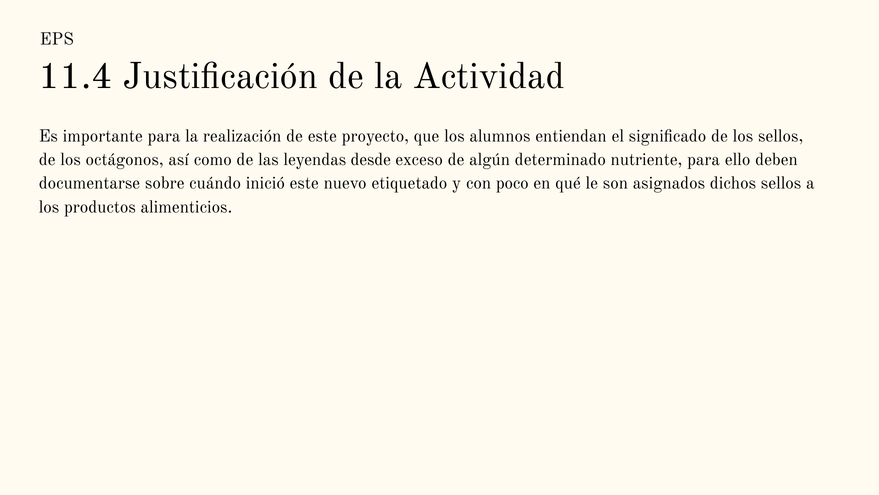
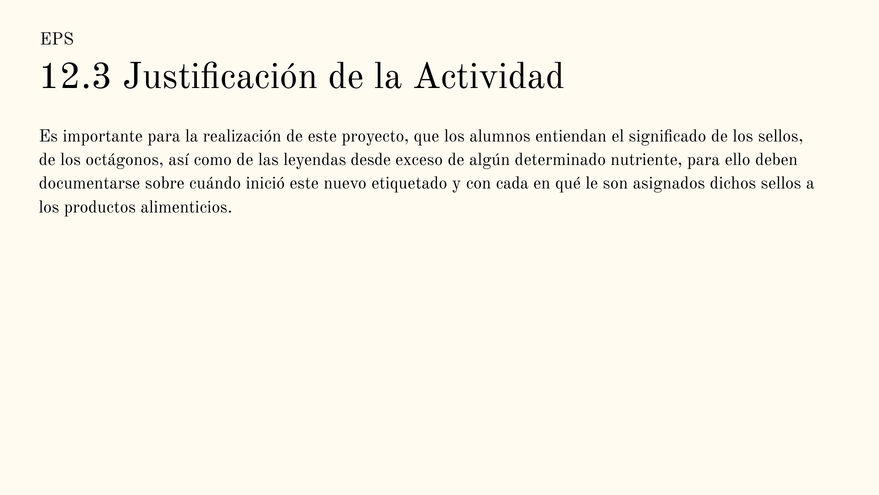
11.4: 11.4 -> 12.3
poco: poco -> cada
